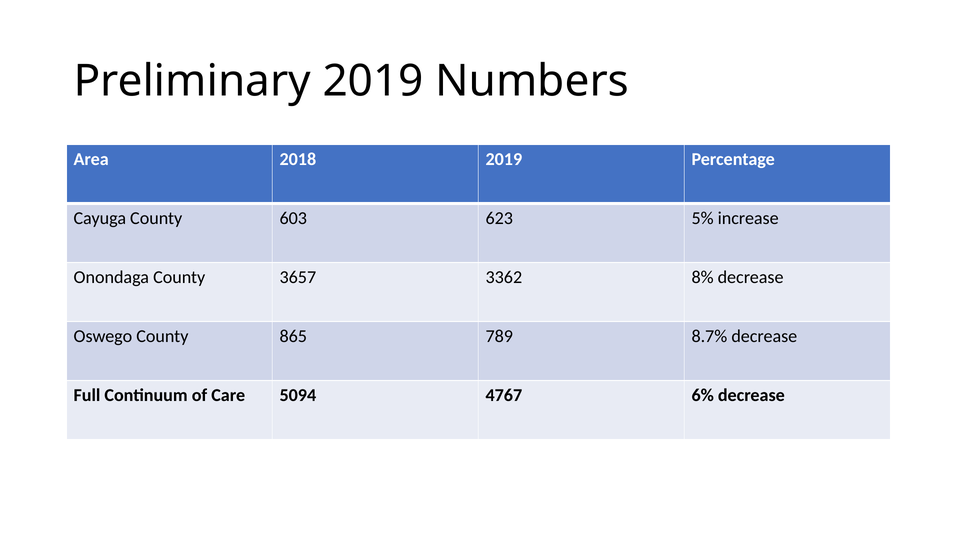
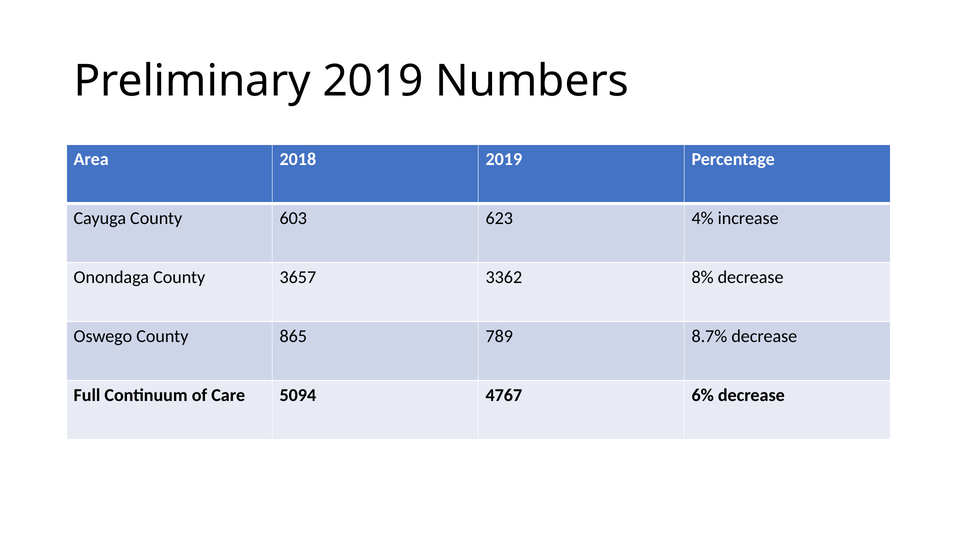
5%: 5% -> 4%
